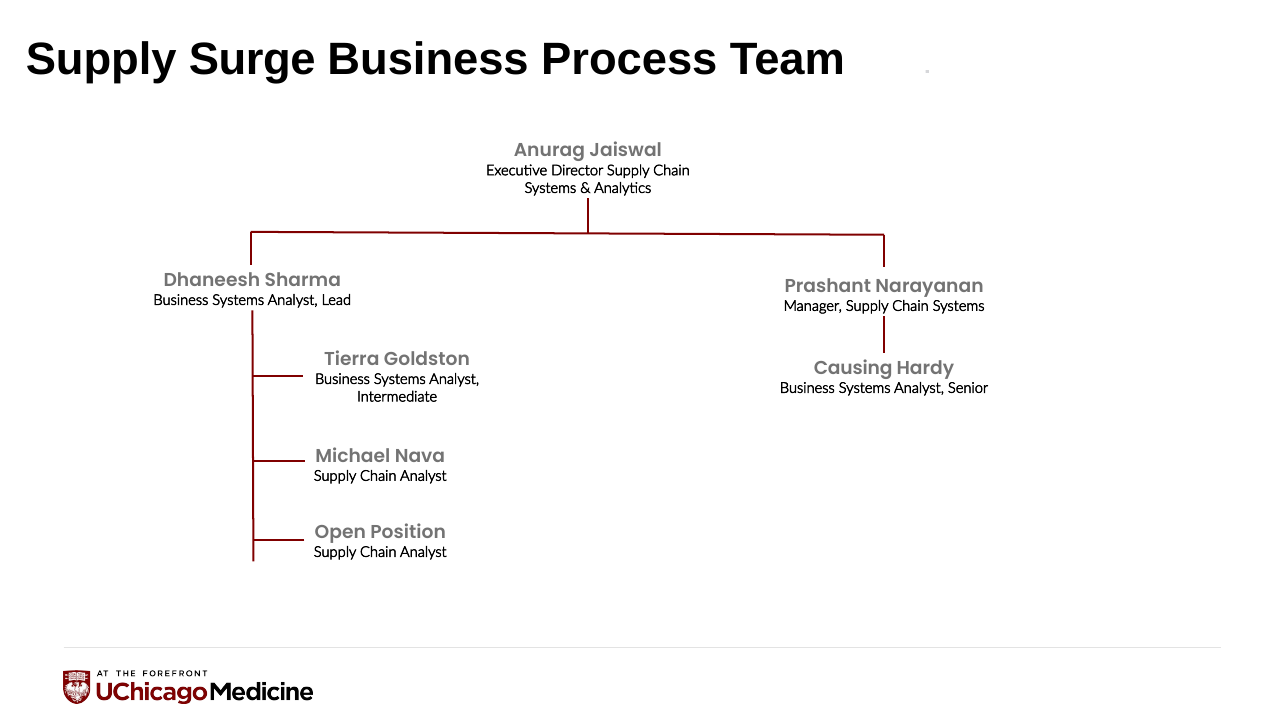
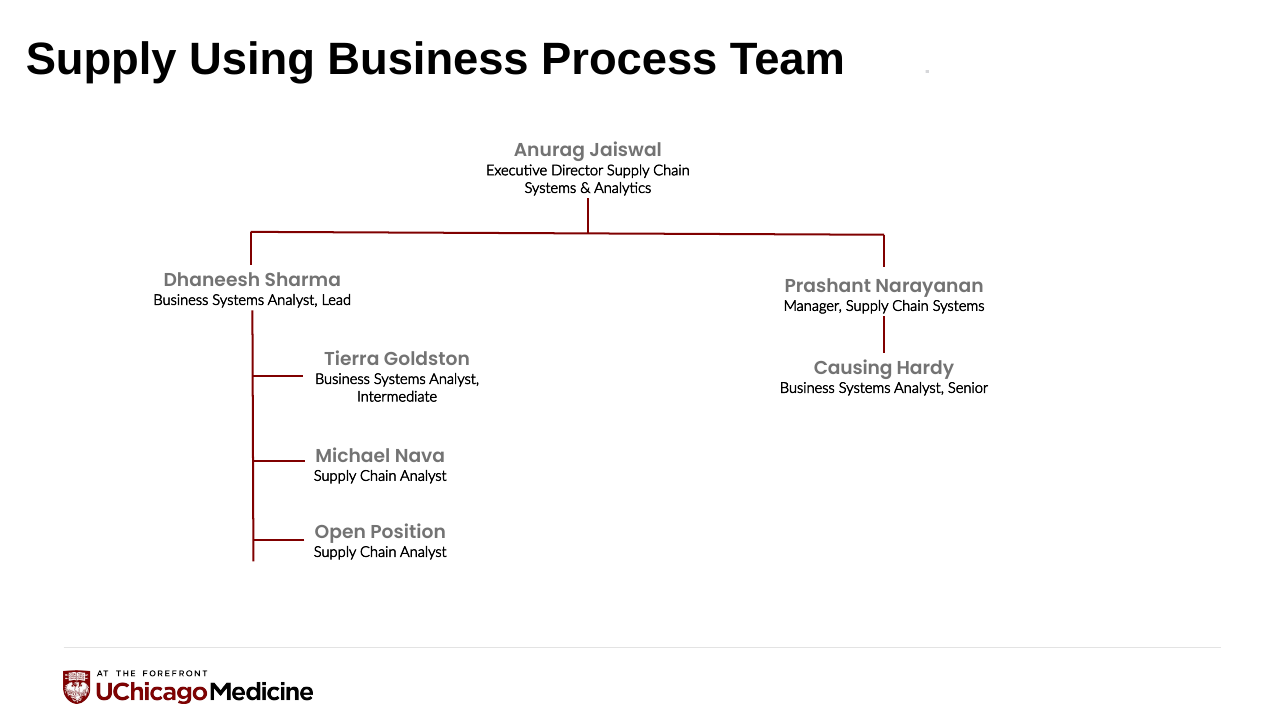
Surge: Surge -> Using
